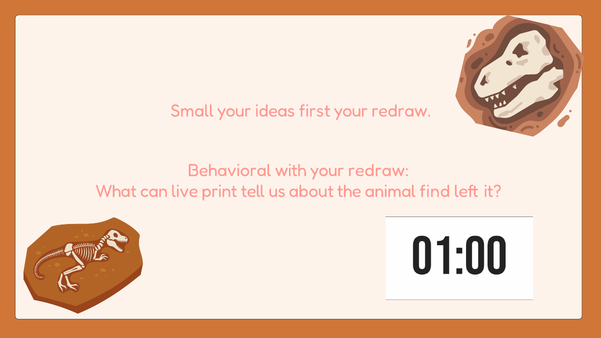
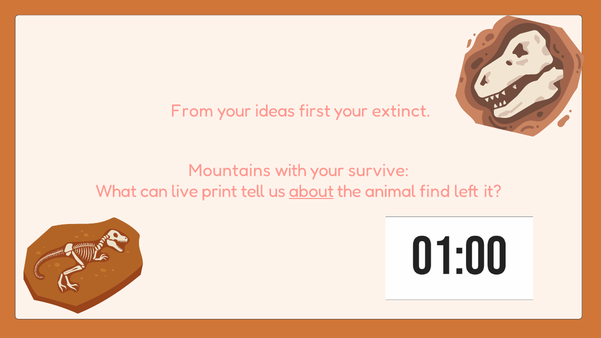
Small: Small -> From
redraw at (401, 111): redraw -> extinct
Behavioral: Behavioral -> Mountains
with your redraw: redraw -> survive
about underline: none -> present
